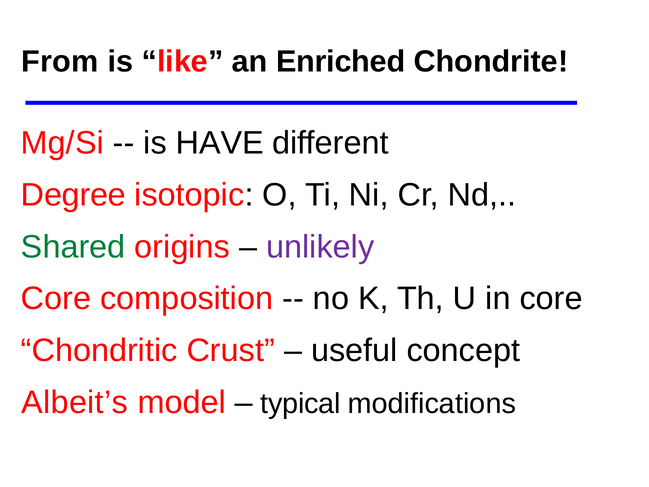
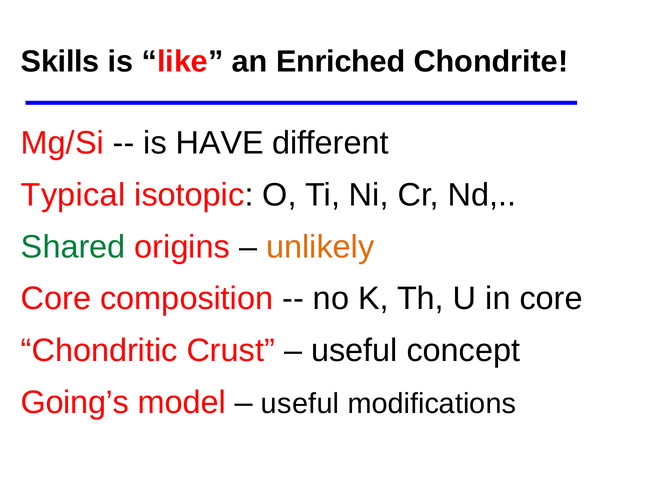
From: From -> Skills
Degree: Degree -> Typical
unlikely colour: purple -> orange
Albeit’s: Albeit’s -> Going’s
typical at (300, 404): typical -> useful
